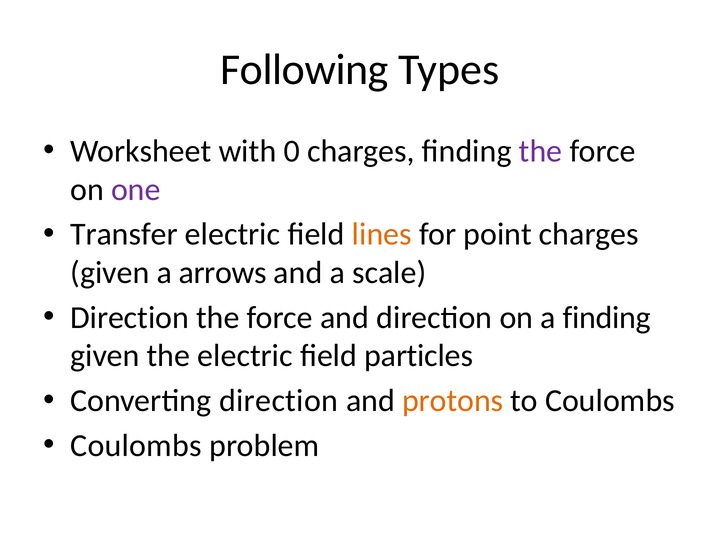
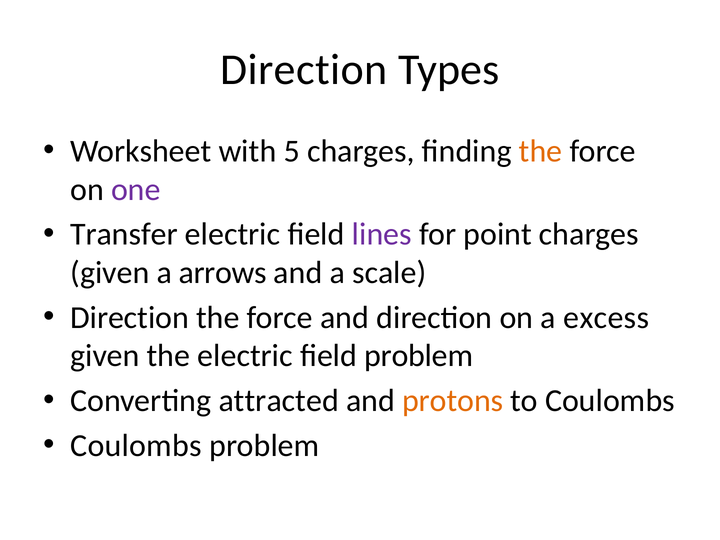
Following at (304, 70): Following -> Direction
0: 0 -> 5
the at (541, 151) colour: purple -> orange
lines colour: orange -> purple
a finding: finding -> excess
field particles: particles -> problem
Converting direction: direction -> attracted
